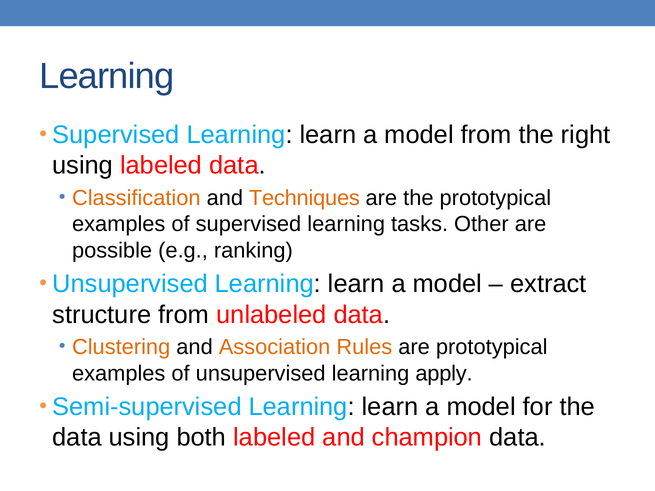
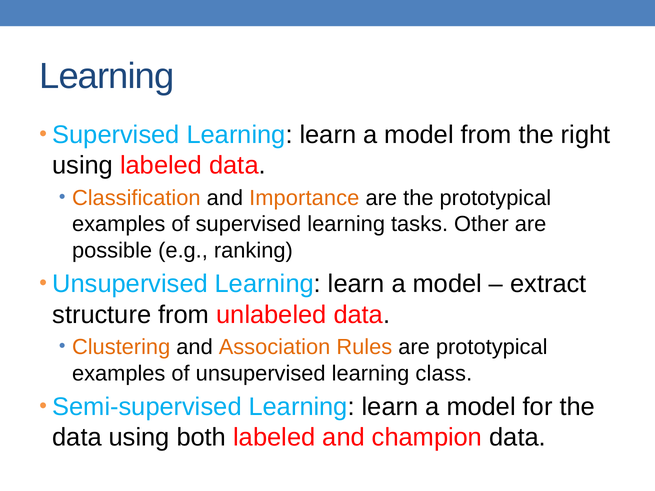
Techniques: Techniques -> Importance
apply: apply -> class
